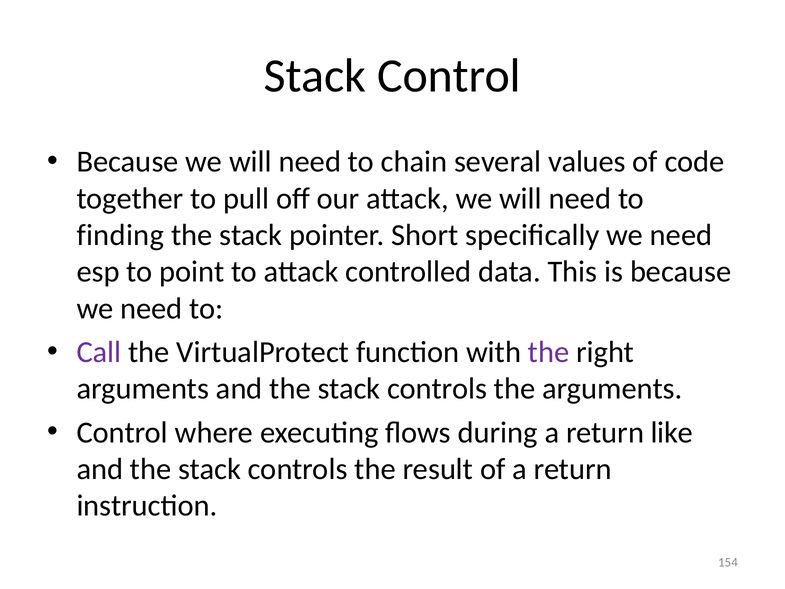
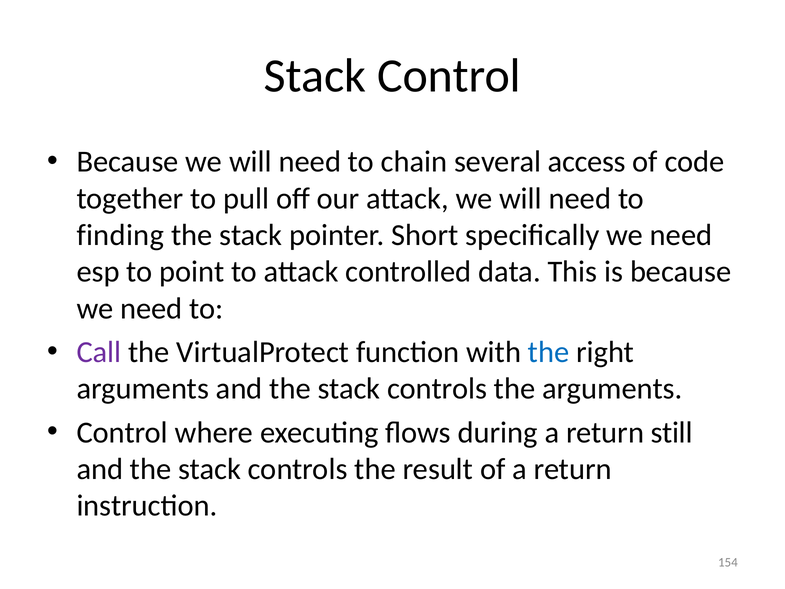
values: values -> access
the at (549, 352) colour: purple -> blue
like: like -> still
